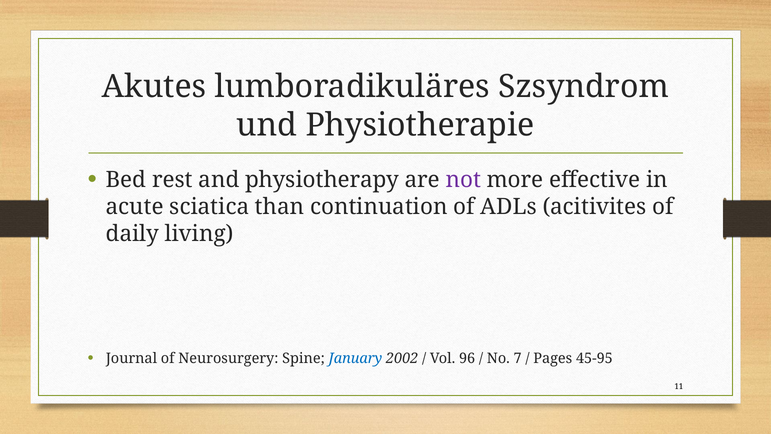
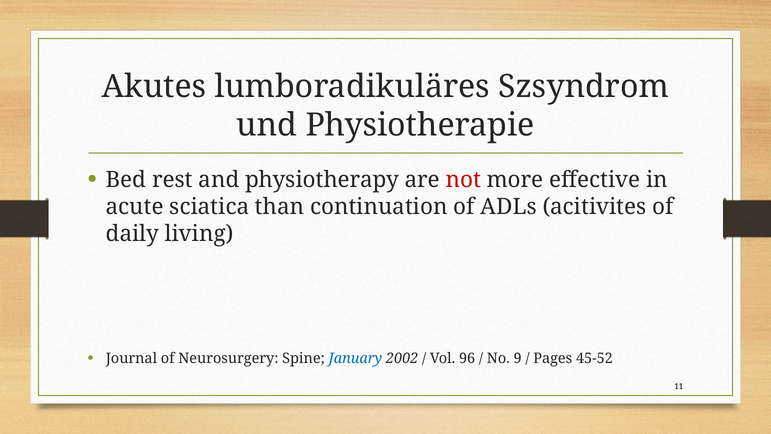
not colour: purple -> red
7: 7 -> 9
45-95: 45-95 -> 45-52
